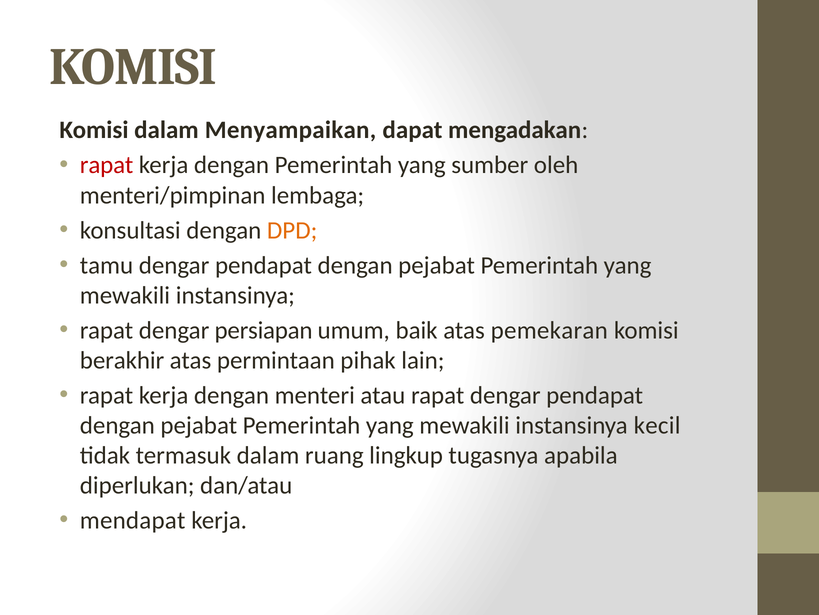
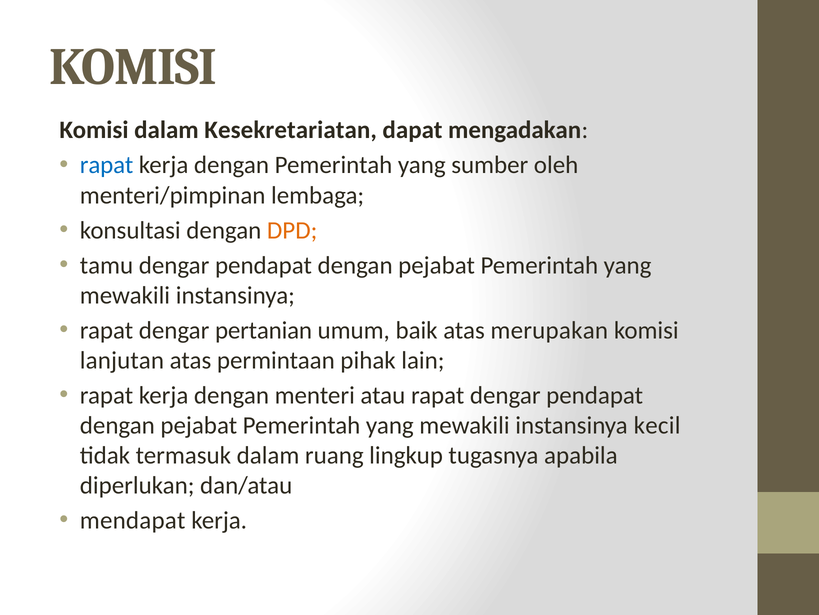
Menyampaikan: Menyampaikan -> Kesekretariatan
rapat at (107, 165) colour: red -> blue
persiapan: persiapan -> pertanian
pemekaran: pemekaran -> merupakan
berakhir: berakhir -> lanjutan
